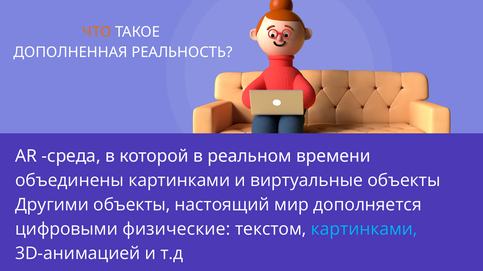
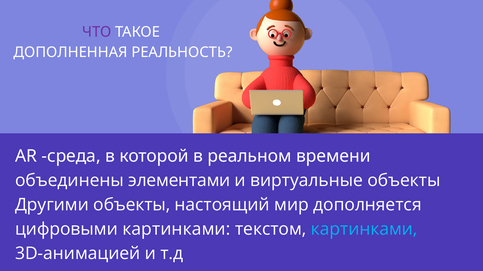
ЧТО colour: orange -> purple
объединены картинками: картинками -> элементами
цифровыми физические: физические -> картинками
